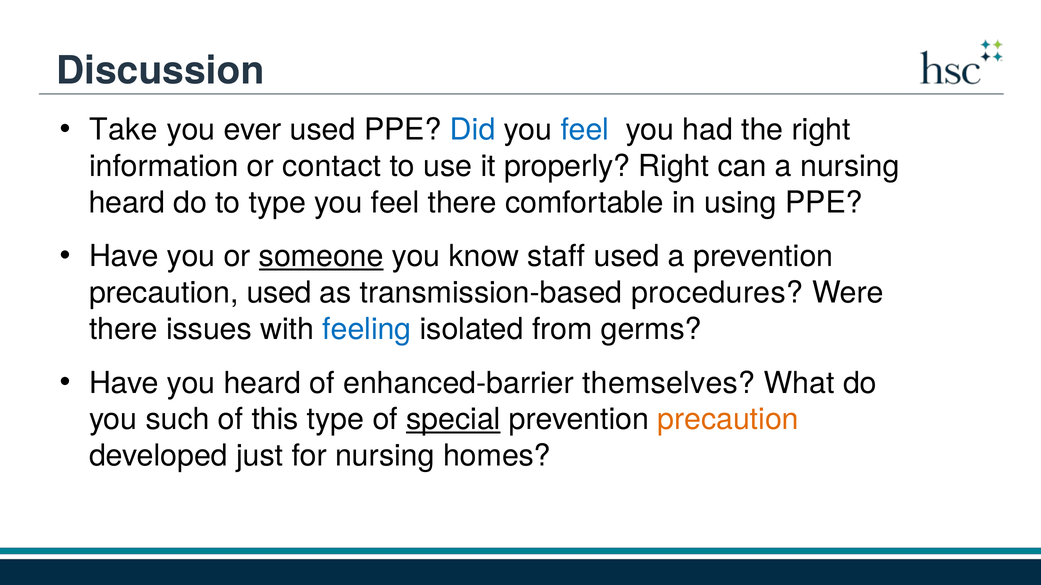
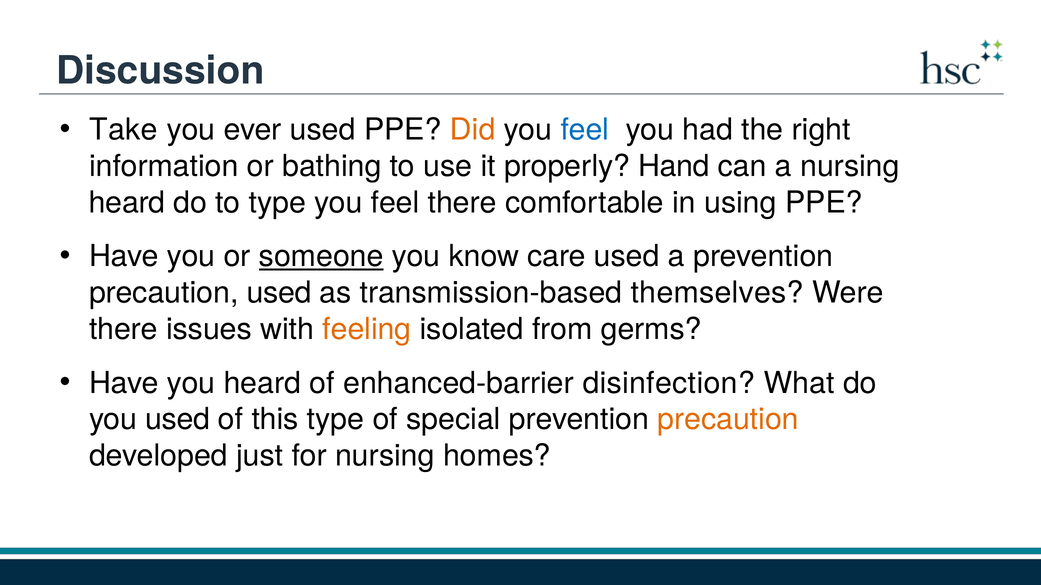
Did colour: blue -> orange
contact: contact -> bathing
properly Right: Right -> Hand
staff: staff -> care
procedures: procedures -> themselves
feeling colour: blue -> orange
themselves: themselves -> disinfection
you such: such -> used
special underline: present -> none
